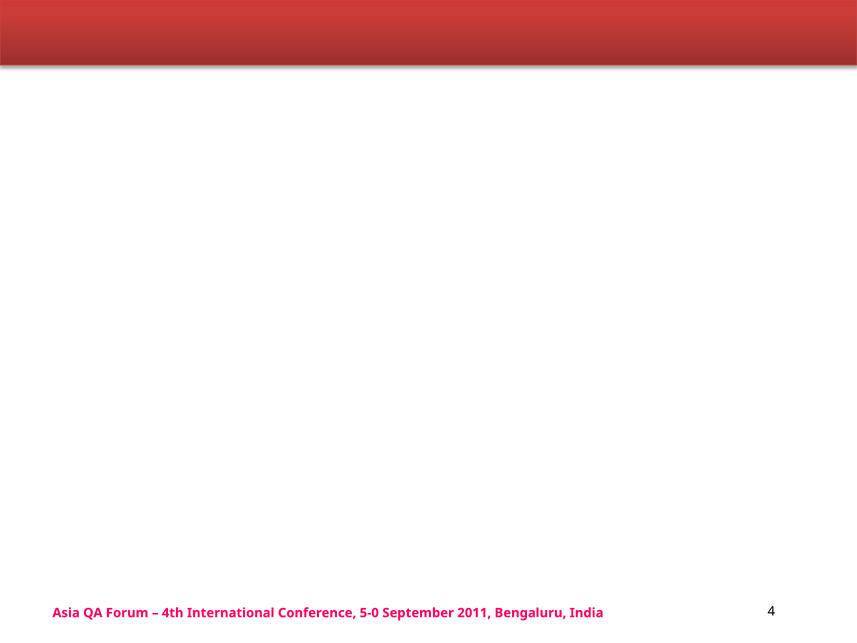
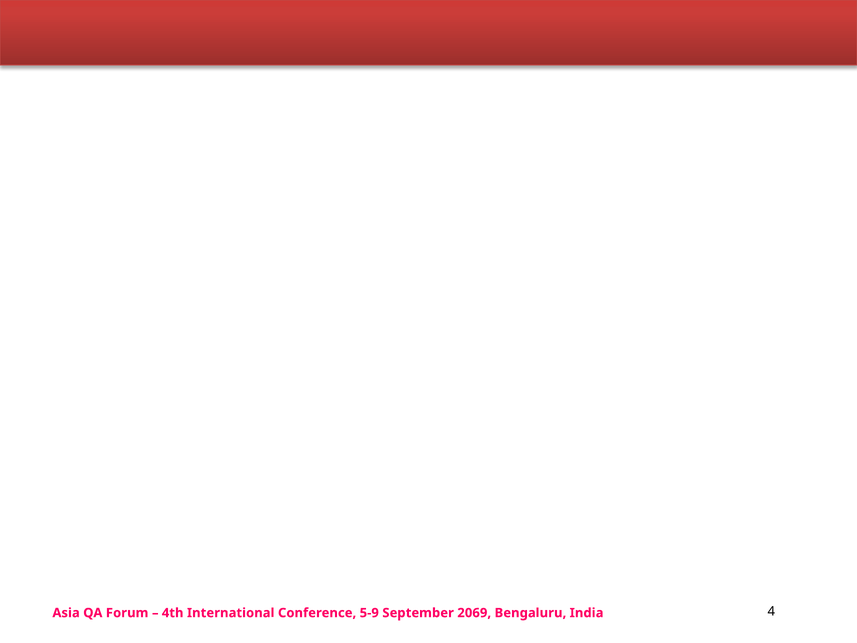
5-0: 5-0 -> 5-9
2011: 2011 -> 2069
